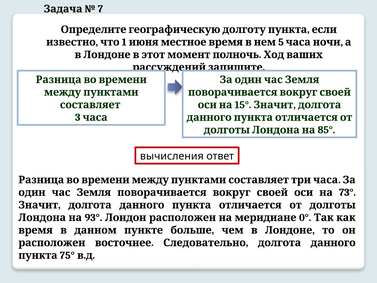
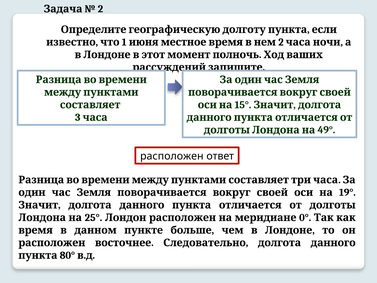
7 at (100, 9): 7 -> 2
1 5: 5 -> 2
85°: 85° -> 49°
вычисления at (172, 156): вычисления -> расположен
73°: 73° -> 19°
93°: 93° -> 25°
75°: 75° -> 80°
